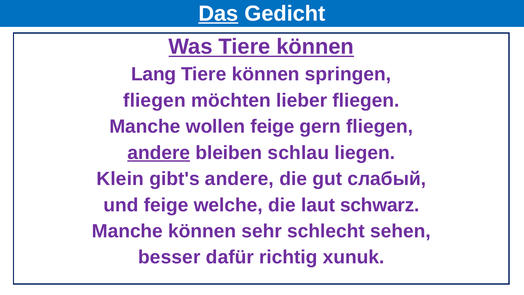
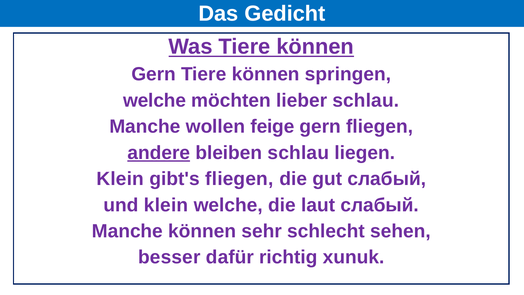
Das underline: present -> none
Lang at (154, 74): Lang -> Gern
fliegen at (154, 100): fliegen -> welche
lieber fliegen: fliegen -> schlau
gibt's andere: andere -> fliegen
und feige: feige -> klein
laut schwarz: schwarz -> слабый
